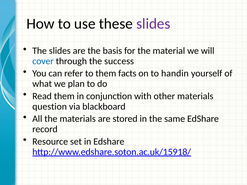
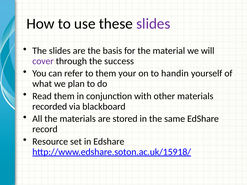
cover colour: blue -> purple
facts: facts -> your
question: question -> recorded
